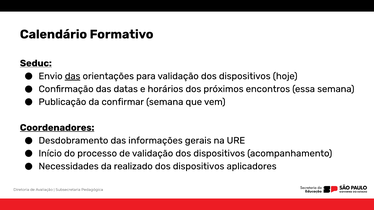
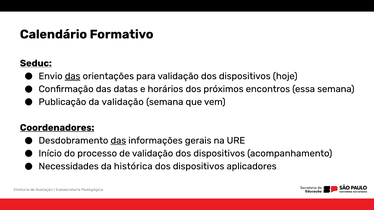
da confirmar: confirmar -> validação
das at (118, 141) underline: none -> present
realizado: realizado -> histórica
